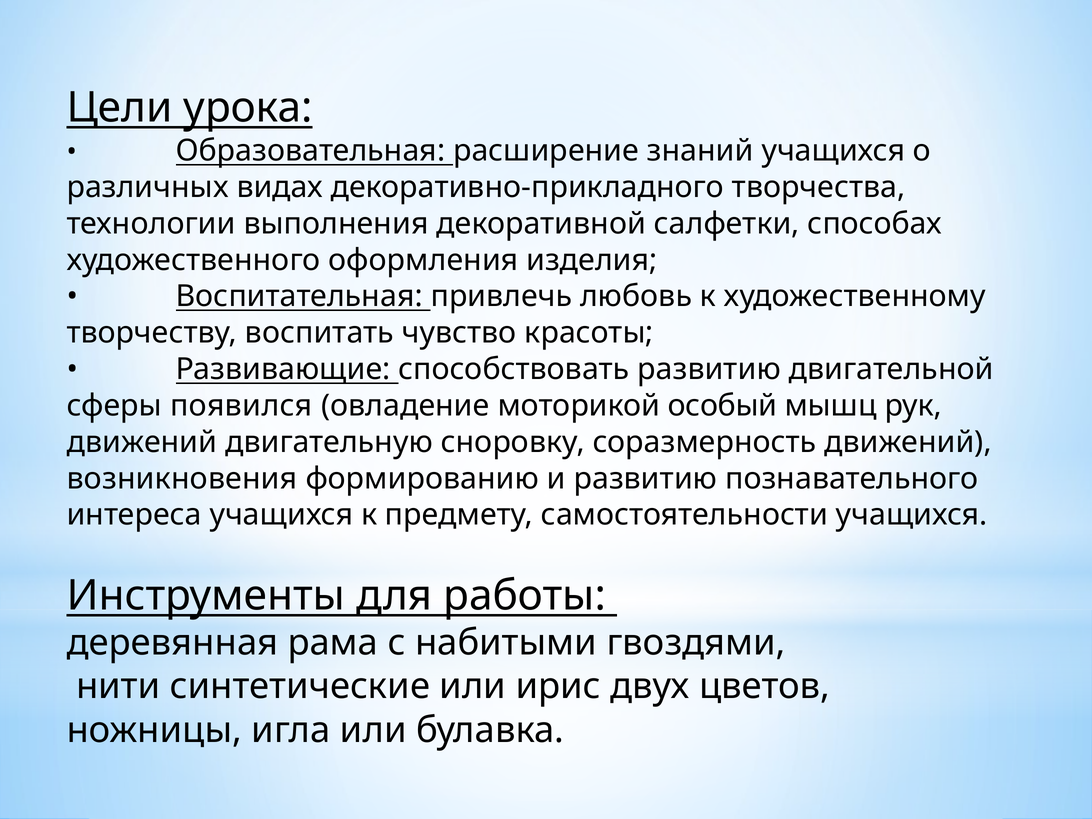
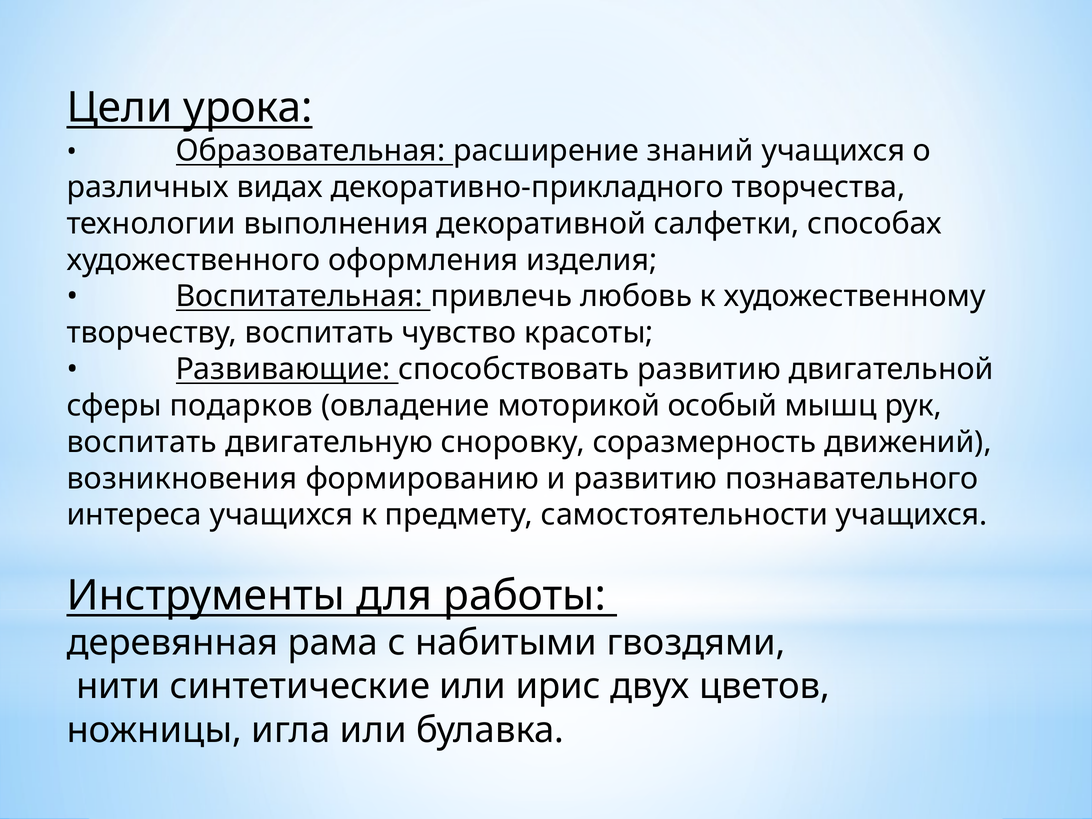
появился: появился -> подарков
движений at (142, 442): движений -> воспитать
